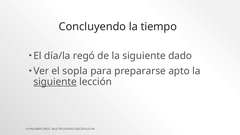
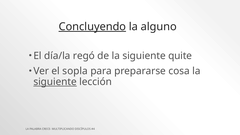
Concluyendo underline: none -> present
tiempo: tiempo -> alguno
dado: dado -> quite
apto: apto -> cosa
